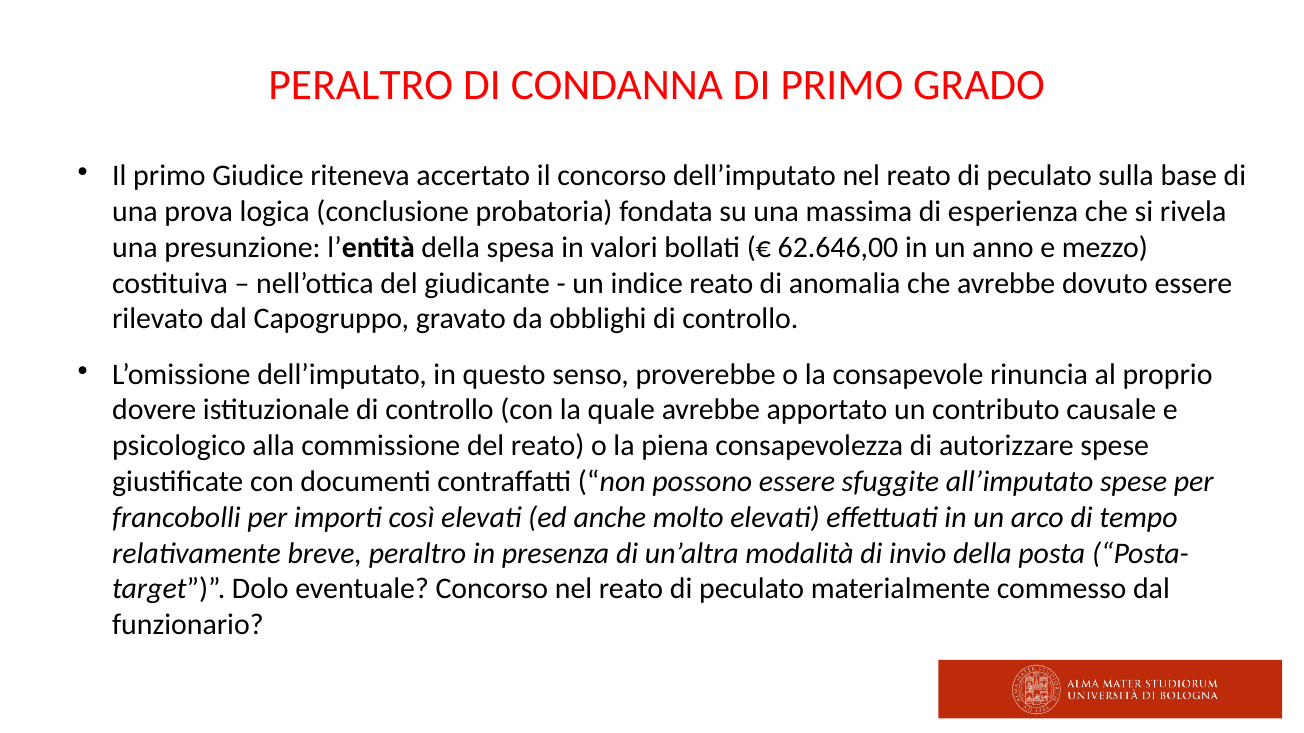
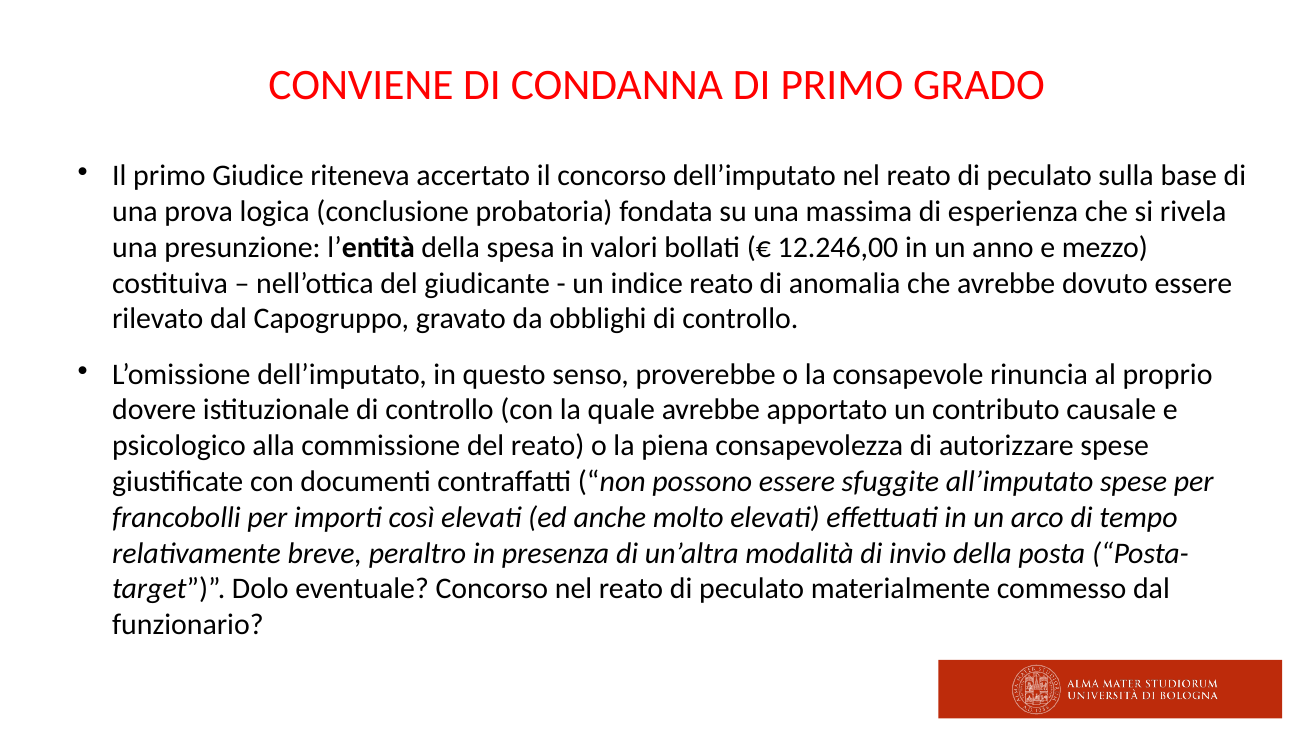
PERALTRO at (361, 85): PERALTRO -> CONVIENE
62.646,00: 62.646,00 -> 12.246,00
